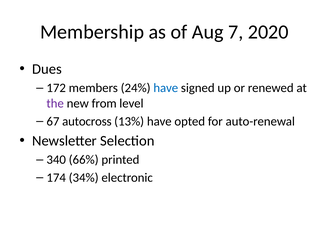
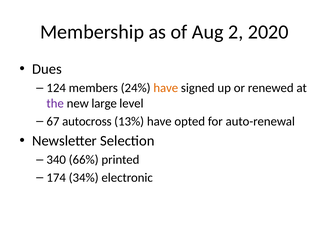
7: 7 -> 2
172: 172 -> 124
have at (166, 88) colour: blue -> orange
from: from -> large
